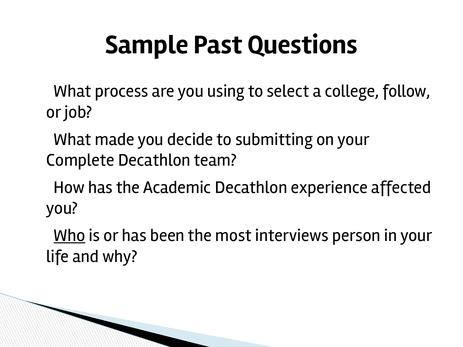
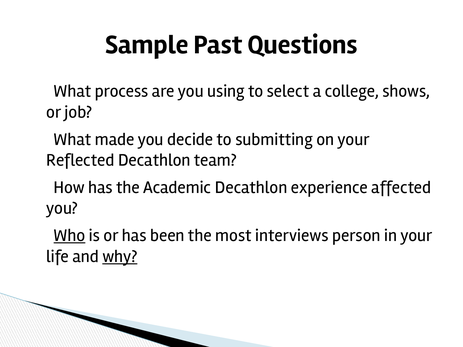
follow: follow -> shows
Complete: Complete -> Reflected
why underline: none -> present
